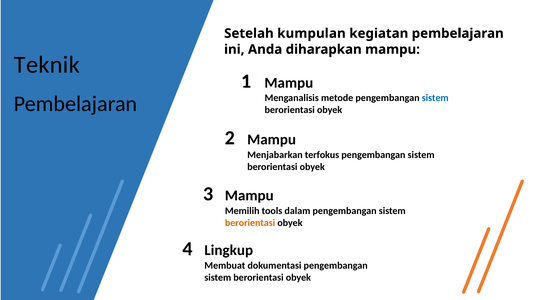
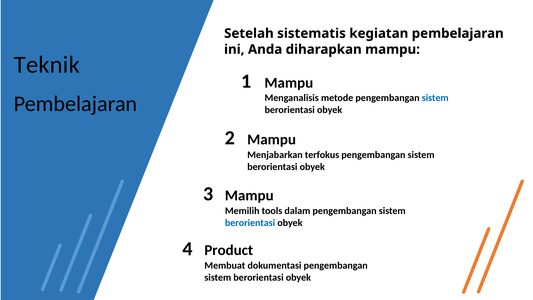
kumpulan: kumpulan -> sistematis
berorientasi at (250, 223) colour: orange -> blue
Lingkup: Lingkup -> Product
